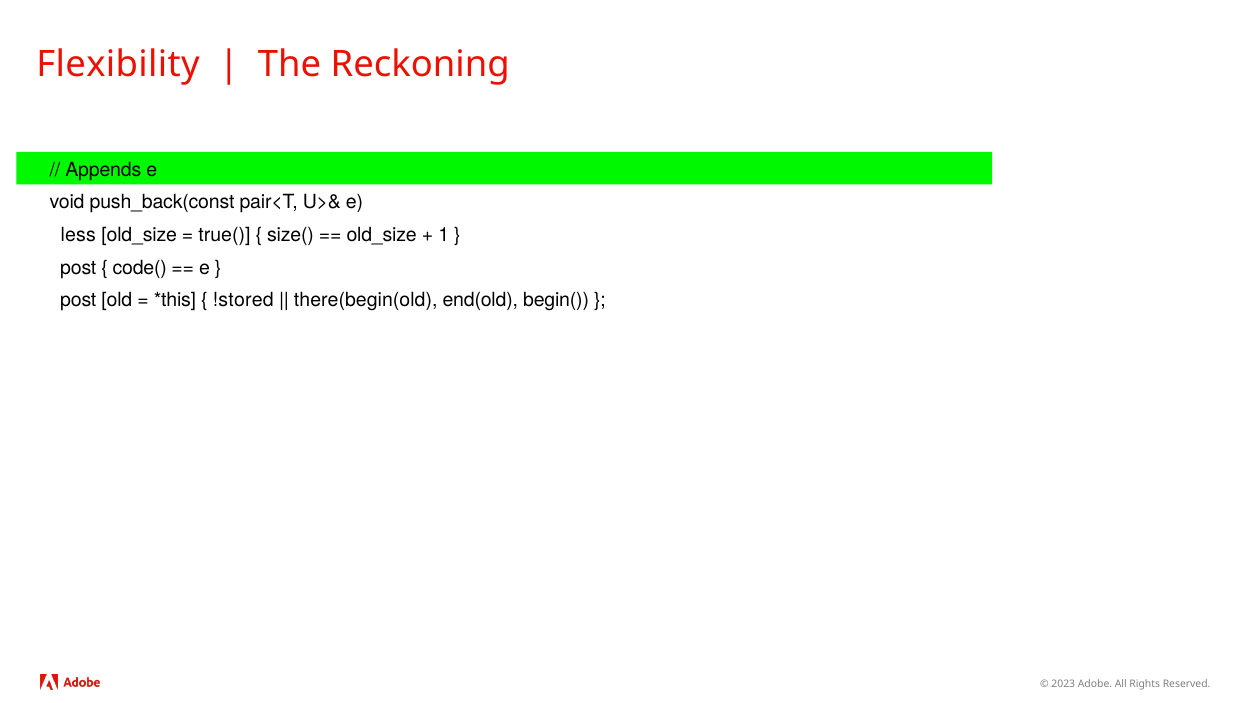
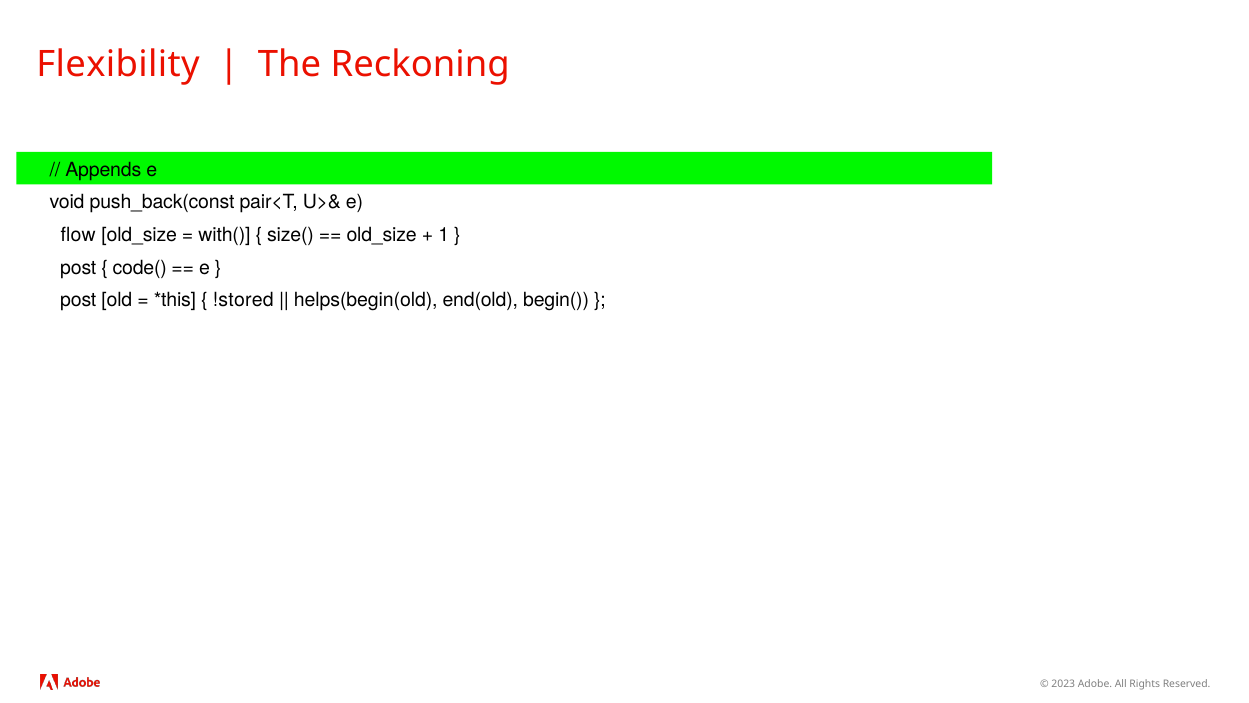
less: less -> flow
true(: true( -> with(
there(begin(old: there(begin(old -> helps(begin(old
